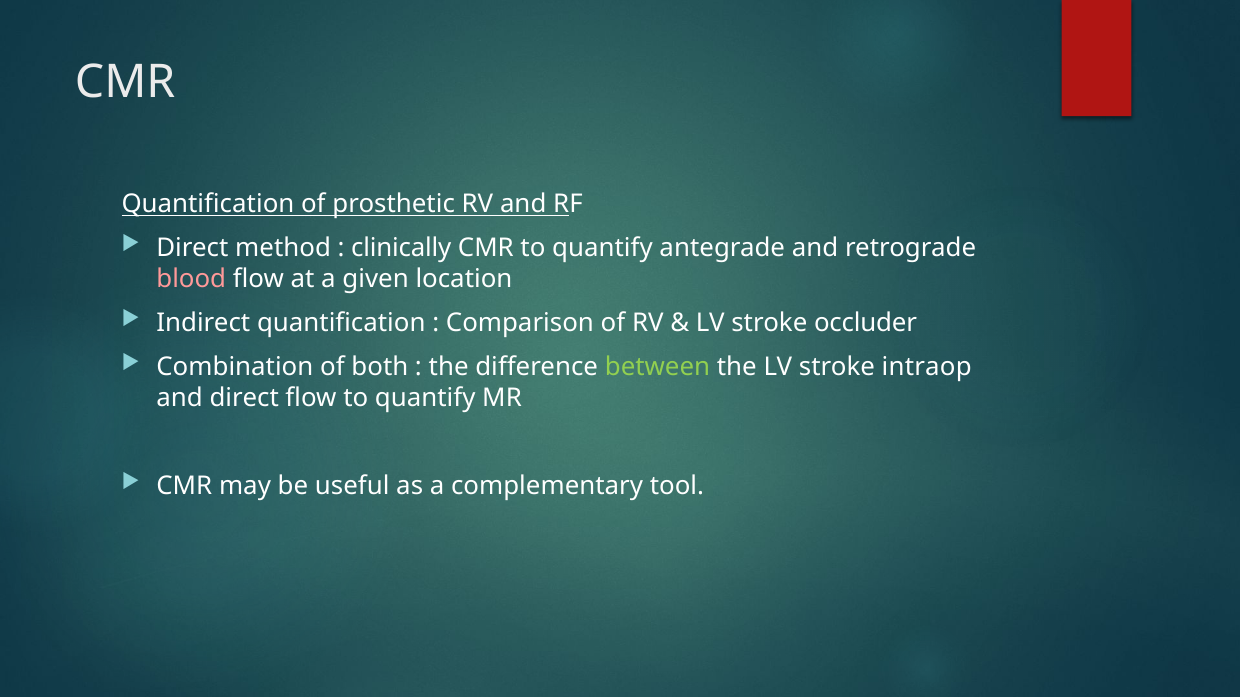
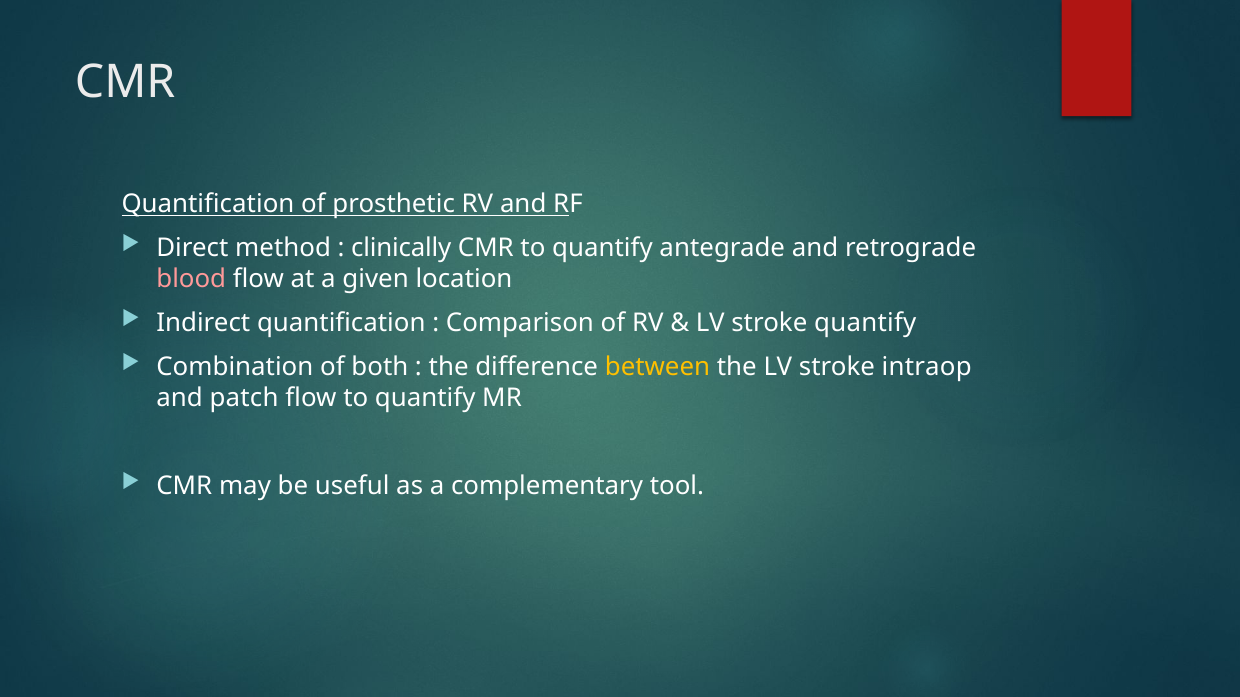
stroke occluder: occluder -> quantify
between colour: light green -> yellow
and direct: direct -> patch
